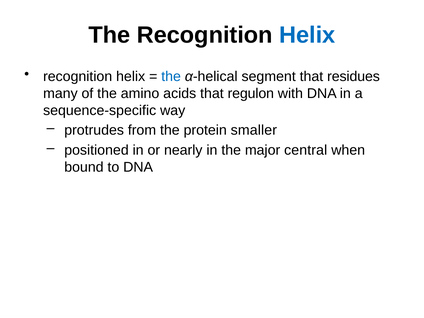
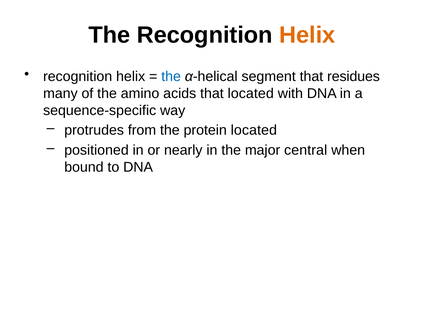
Helix at (307, 35) colour: blue -> orange
that regulon: regulon -> located
protein smaller: smaller -> located
